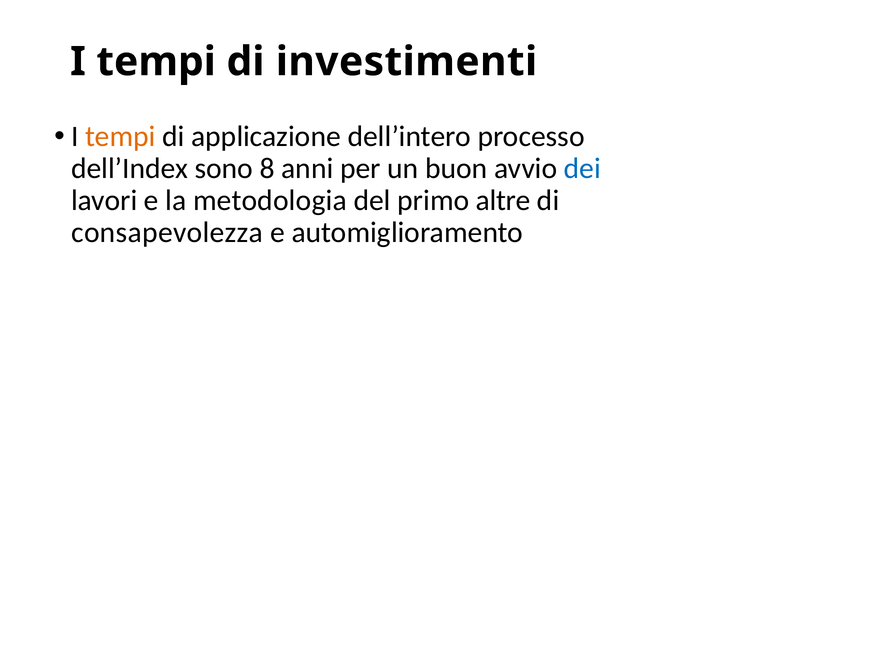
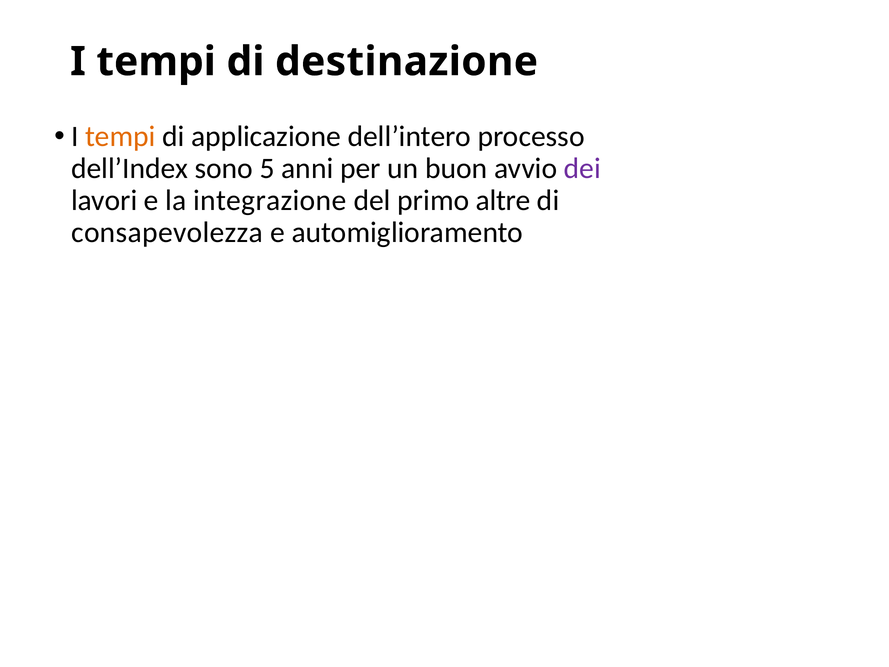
investimenti: investimenti -> destinazione
8: 8 -> 5
dei colour: blue -> purple
metodologia: metodologia -> integrazione
